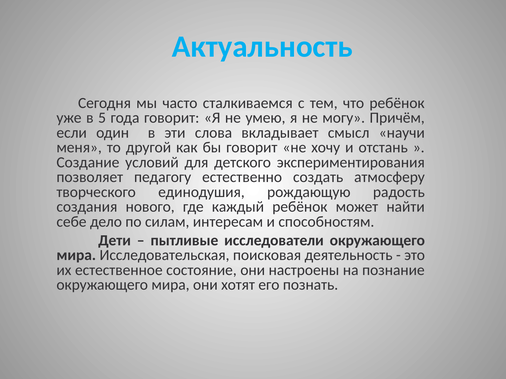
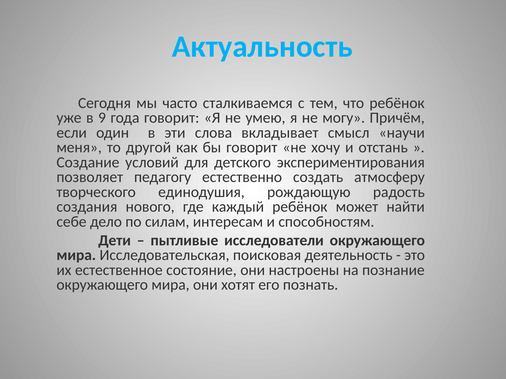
5: 5 -> 9
